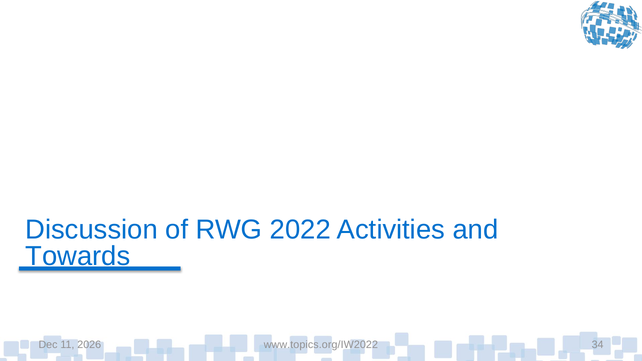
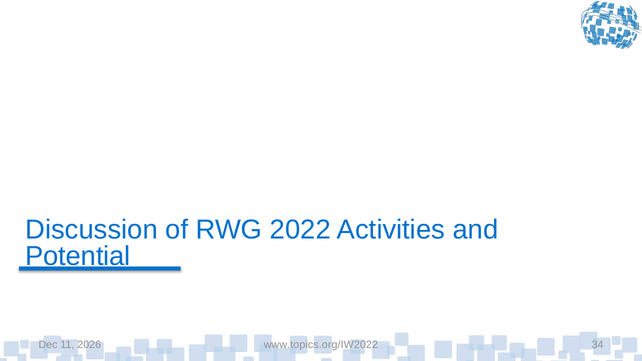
Towards: Towards -> Potential
